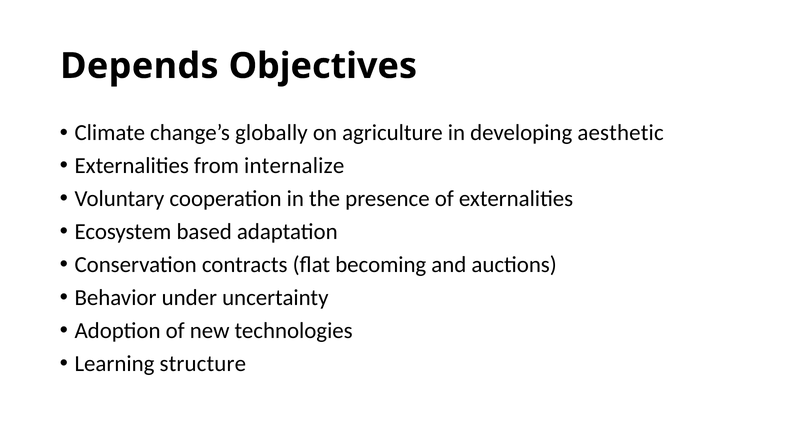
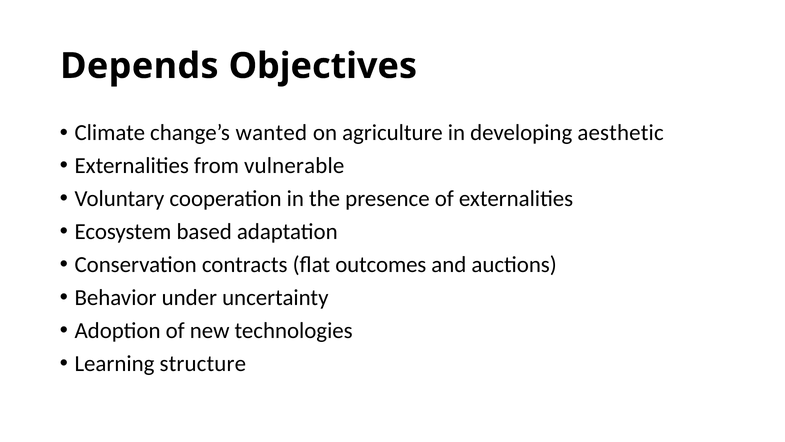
globally: globally -> wanted
internalize: internalize -> vulnerable
becoming: becoming -> outcomes
